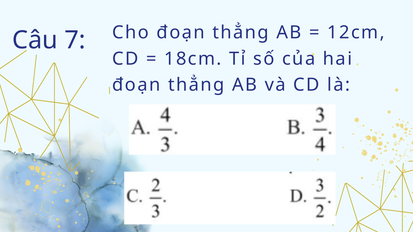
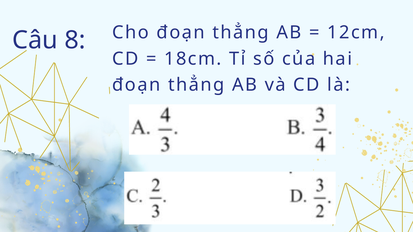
7: 7 -> 8
